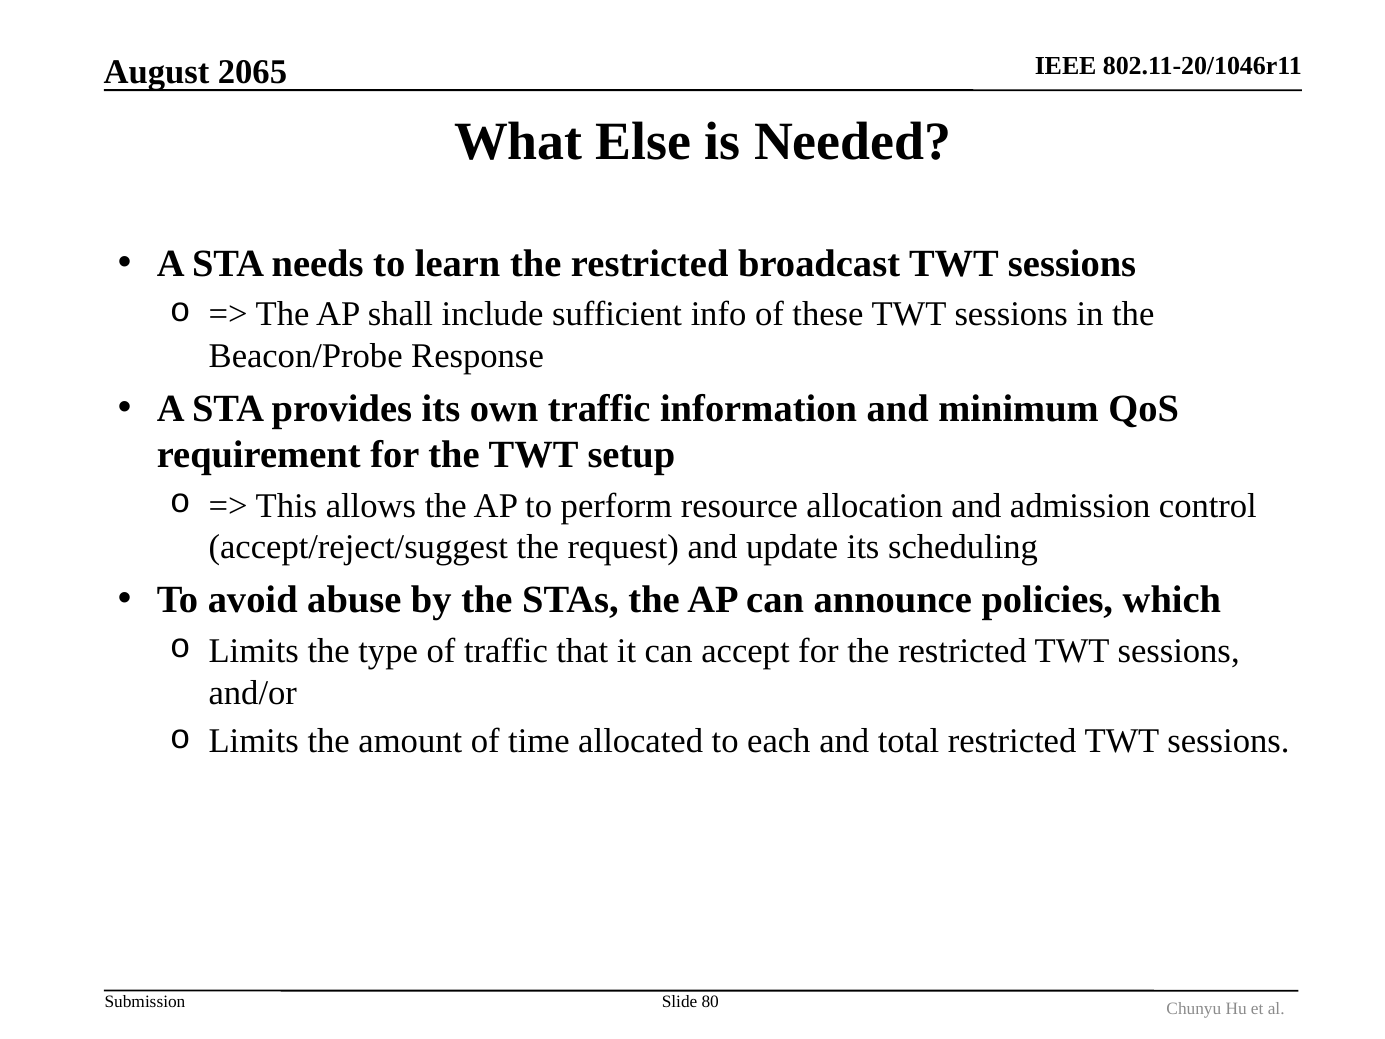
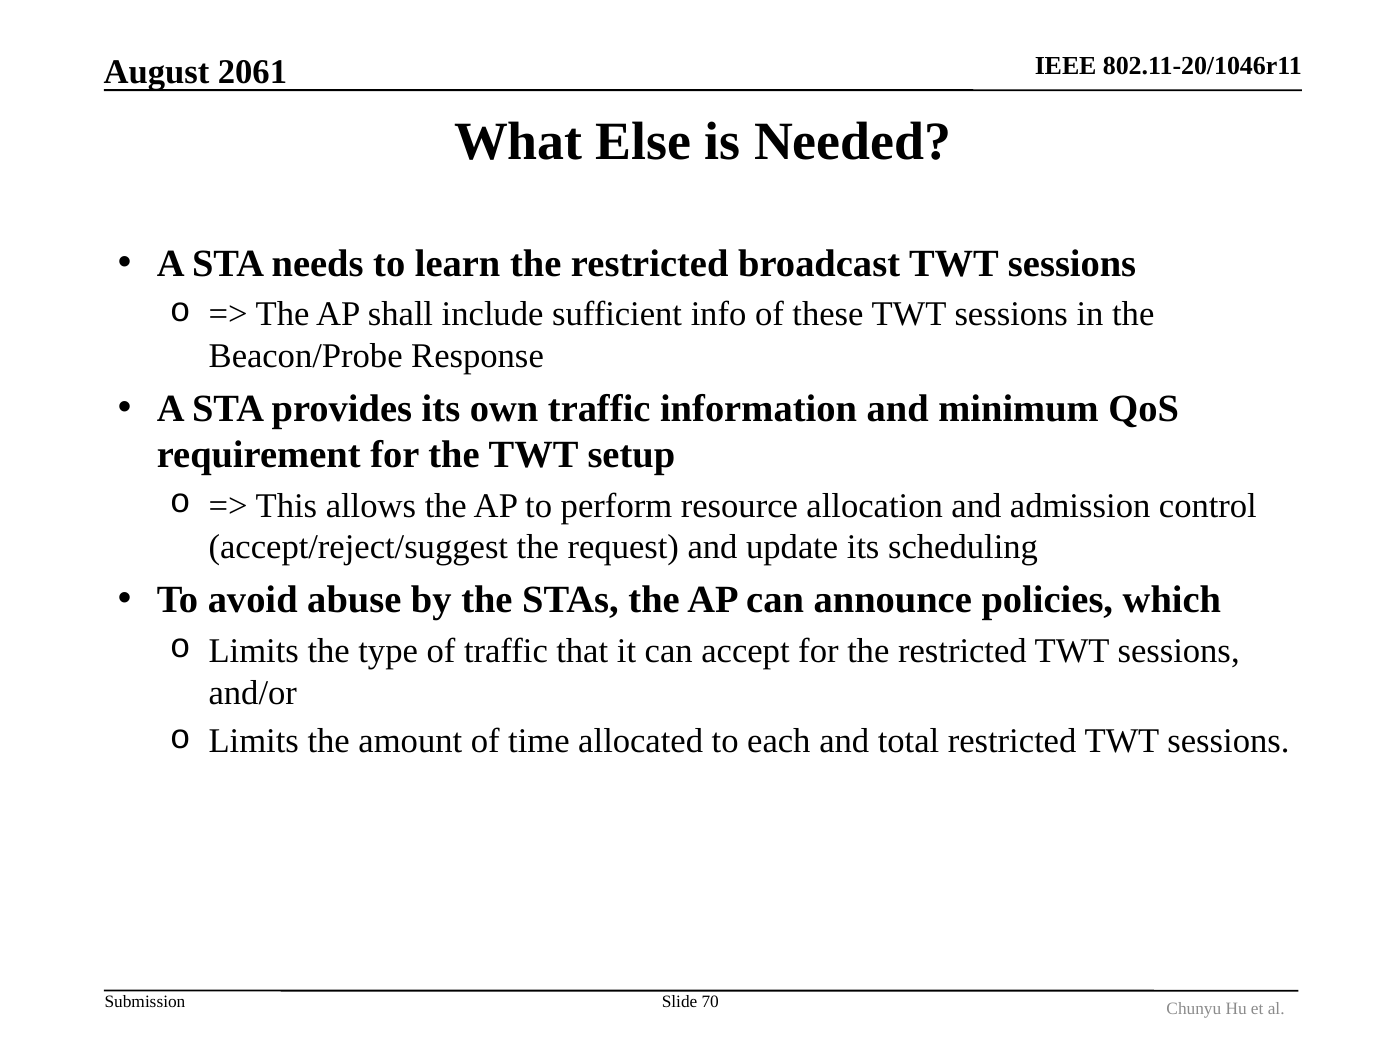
2065: 2065 -> 2061
80: 80 -> 70
